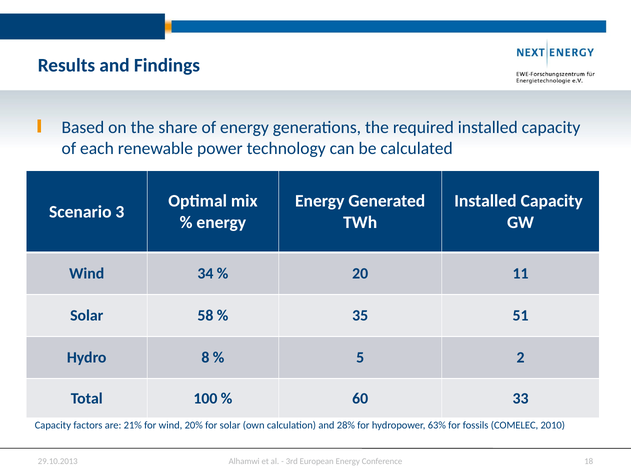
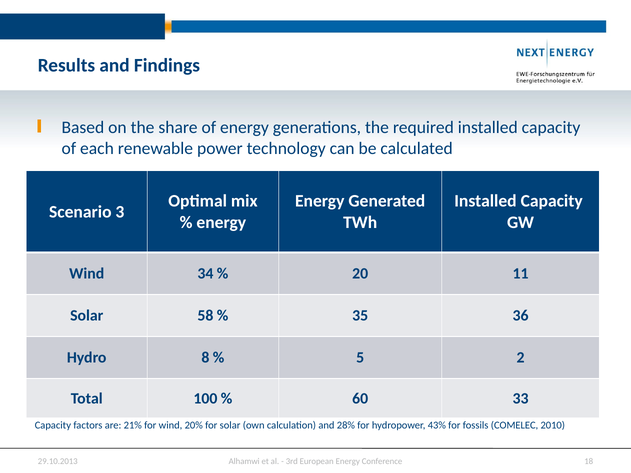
51: 51 -> 36
63%: 63% -> 43%
